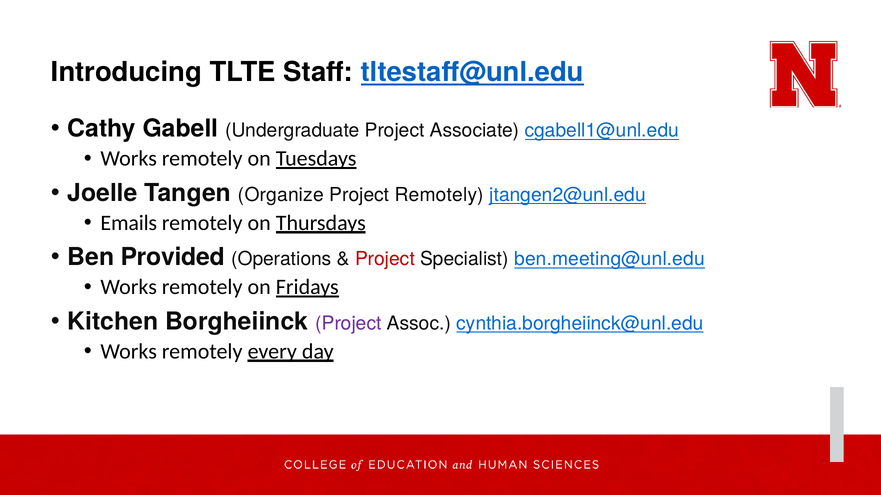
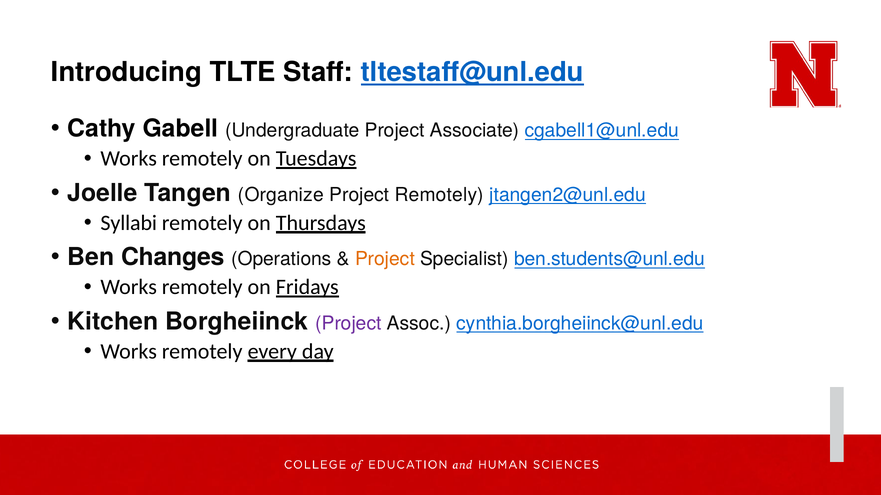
Emails: Emails -> Syllabi
Provided: Provided -> Changes
Project at (385, 259) colour: red -> orange
ben.meeting@unl.edu: ben.meeting@unl.edu -> ben.students@unl.edu
